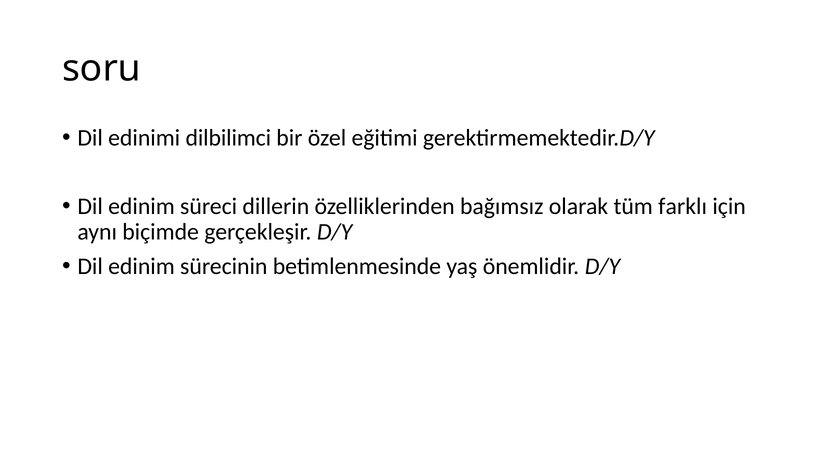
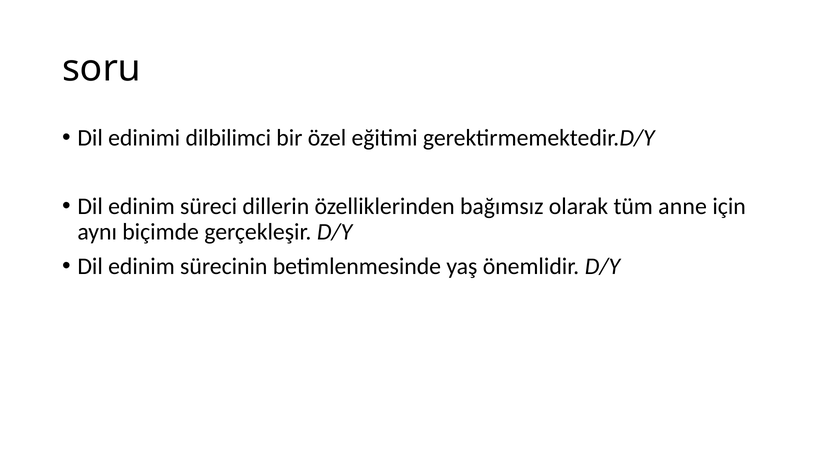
farklı: farklı -> anne
